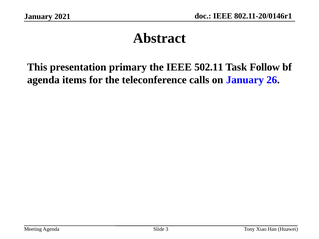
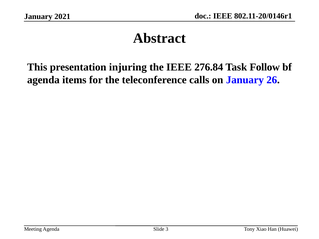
primary: primary -> injuring
502.11: 502.11 -> 276.84
